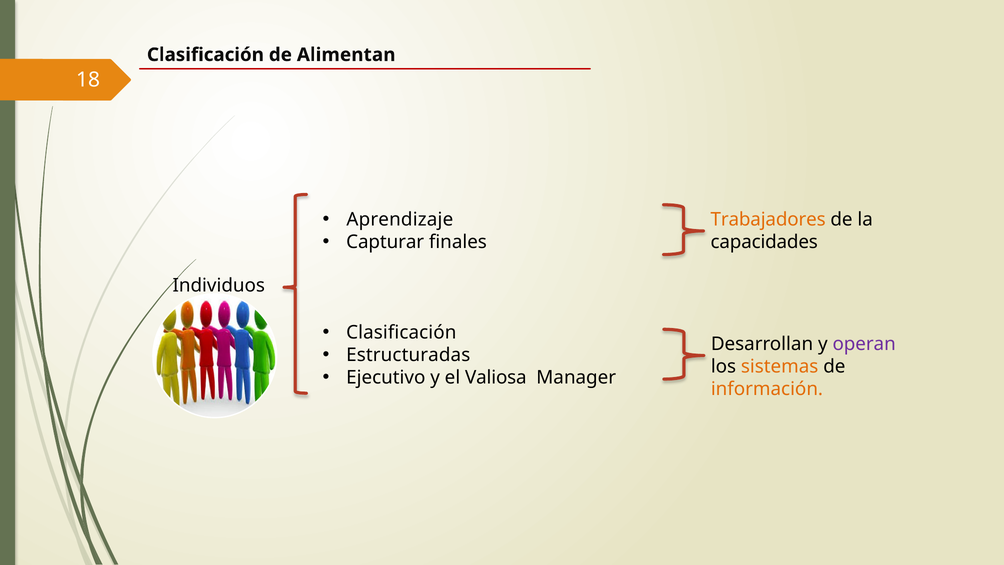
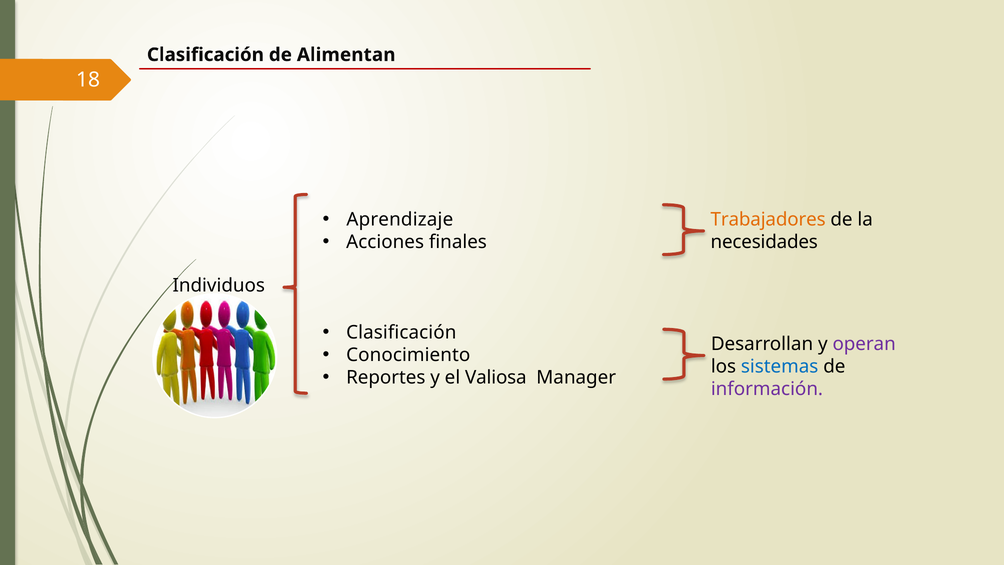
Capturar: Capturar -> Acciones
capacidades: capacidades -> necesidades
Estructuradas: Estructuradas -> Conocimiento
sistemas colour: orange -> blue
Ejecutivo: Ejecutivo -> Reportes
información colour: orange -> purple
